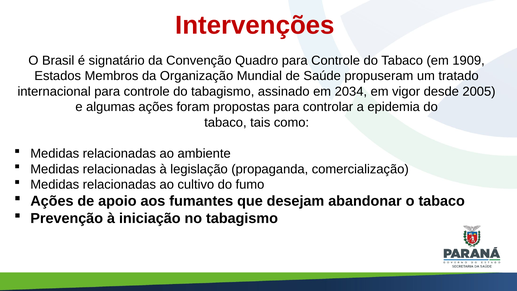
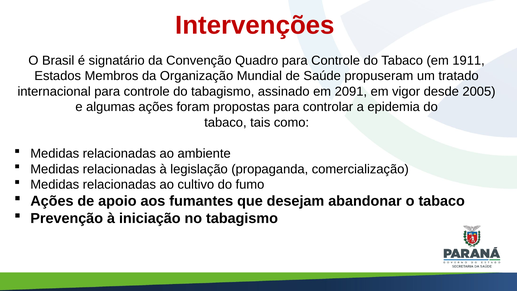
1909: 1909 -> 1911
2034: 2034 -> 2091
